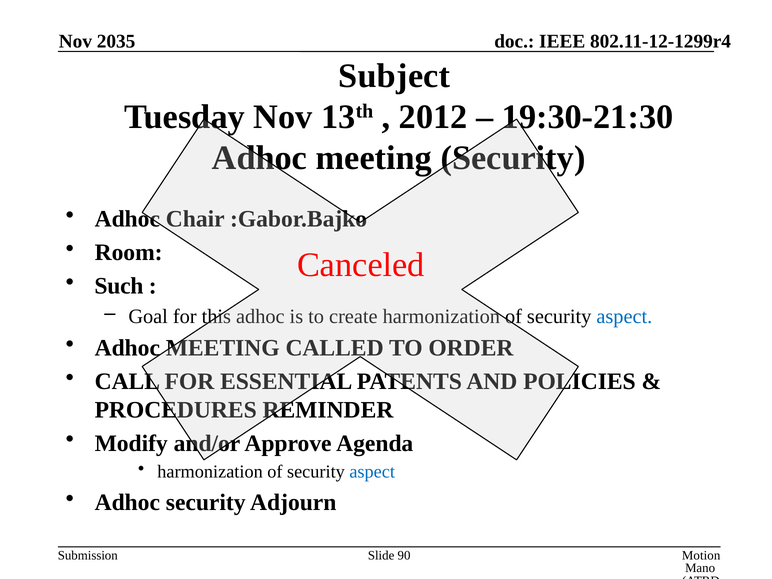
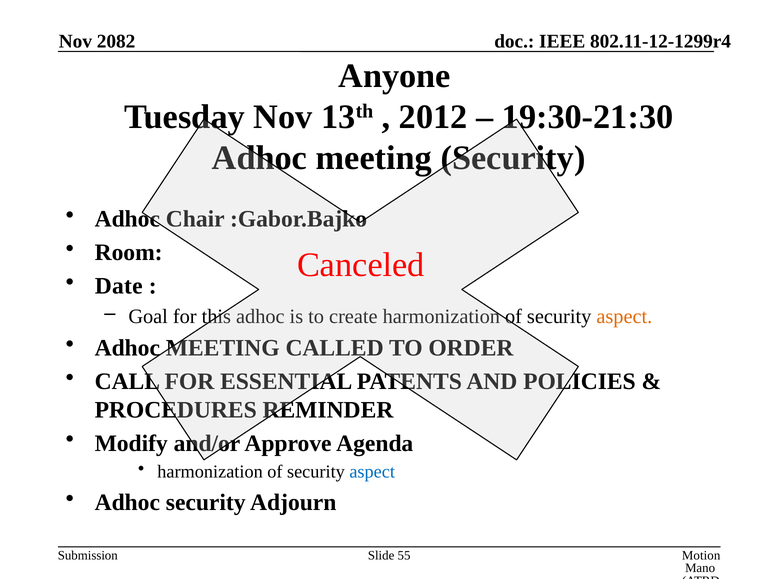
2035: 2035 -> 2082
Subject: Subject -> Anyone
Such: Such -> Date
aspect at (624, 316) colour: blue -> orange
90: 90 -> 55
